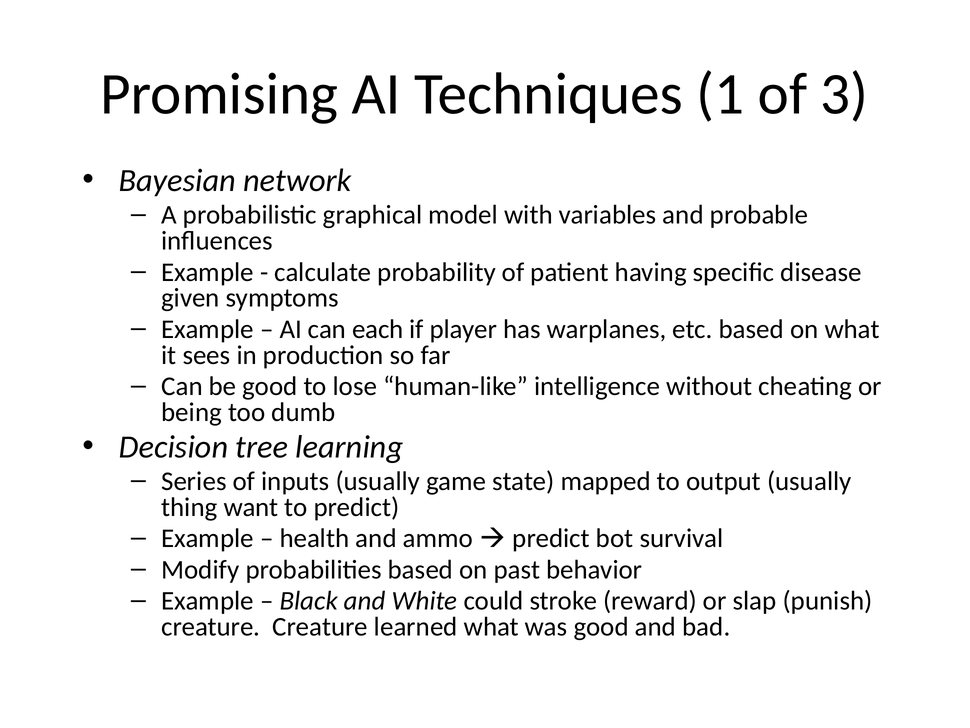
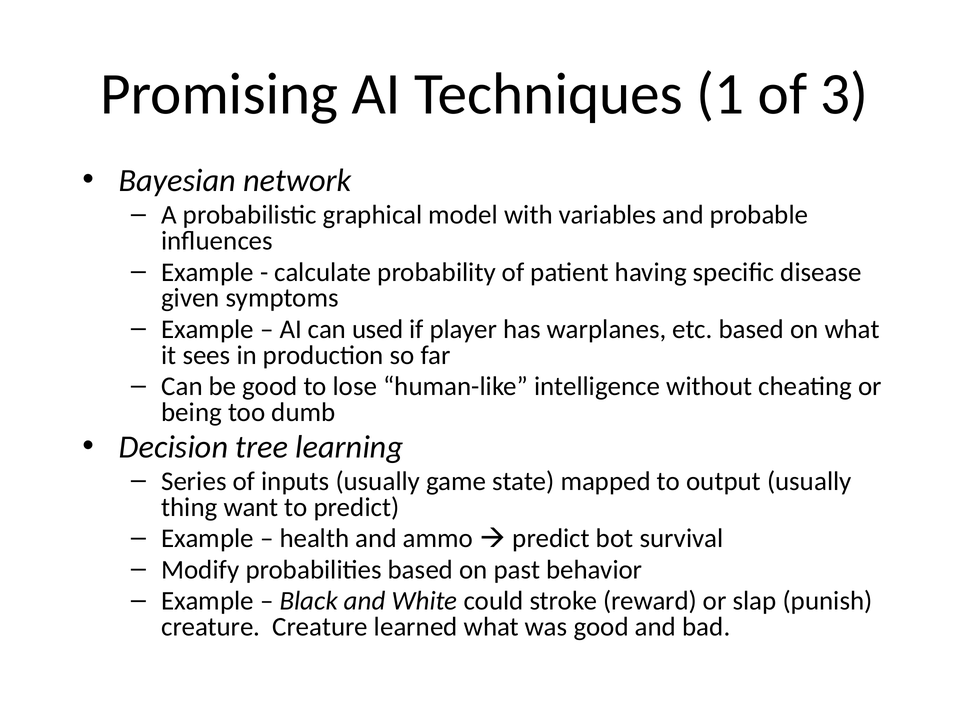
each: each -> used
